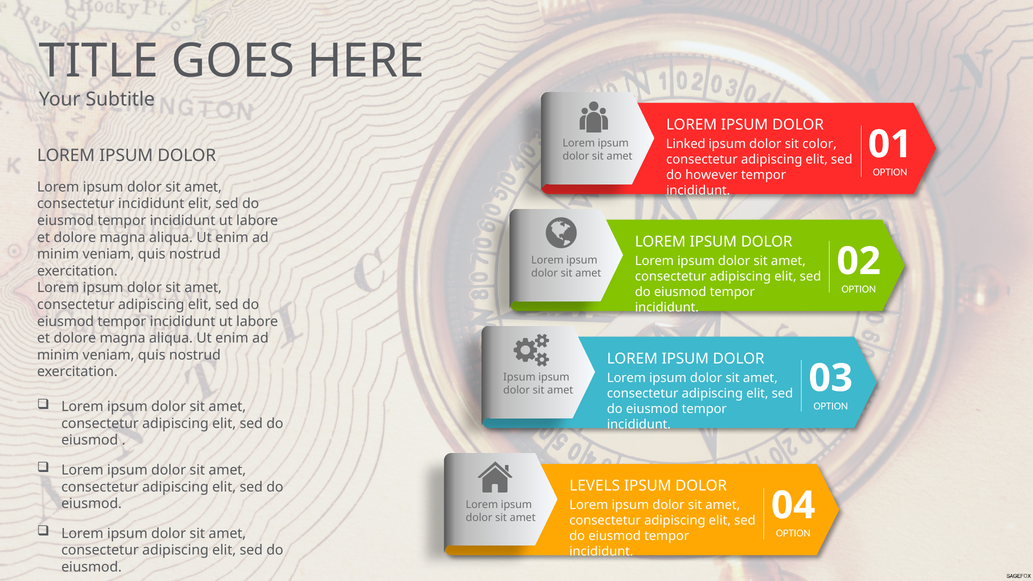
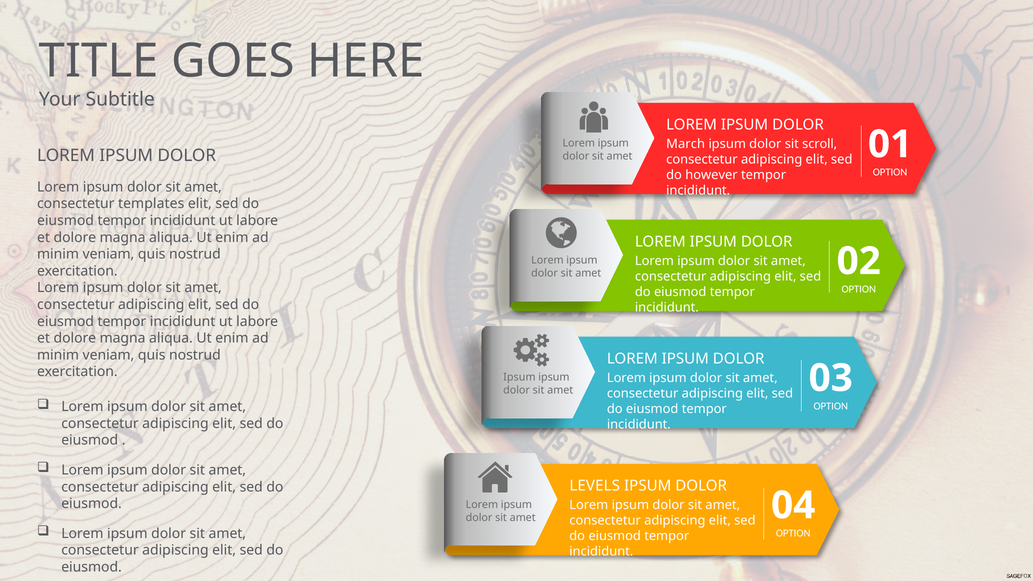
Linked: Linked -> March
color: color -> scroll
consectetur incididunt: incididunt -> templates
